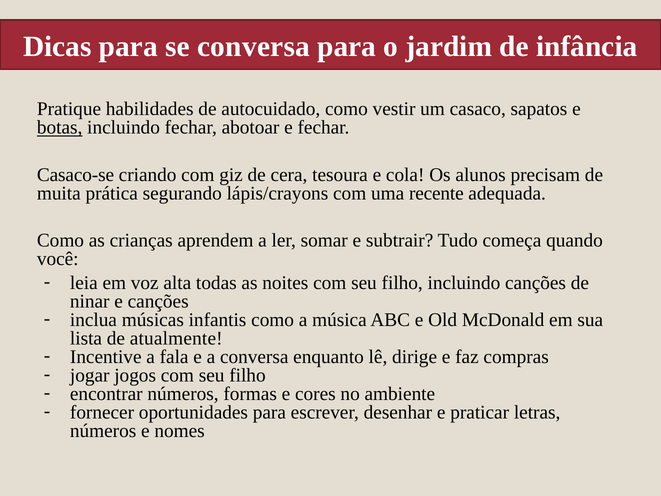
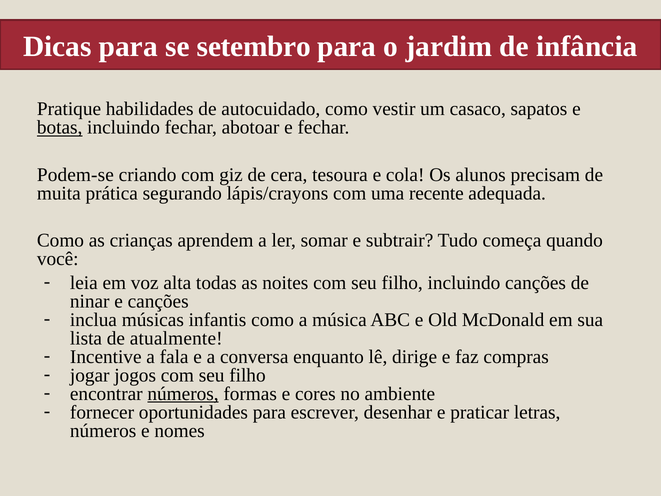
se conversa: conversa -> setembro
Casaco-se: Casaco-se -> Podem-se
números at (183, 394) underline: none -> present
